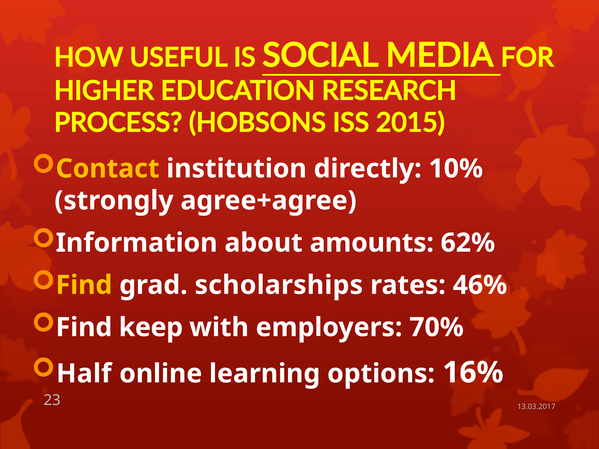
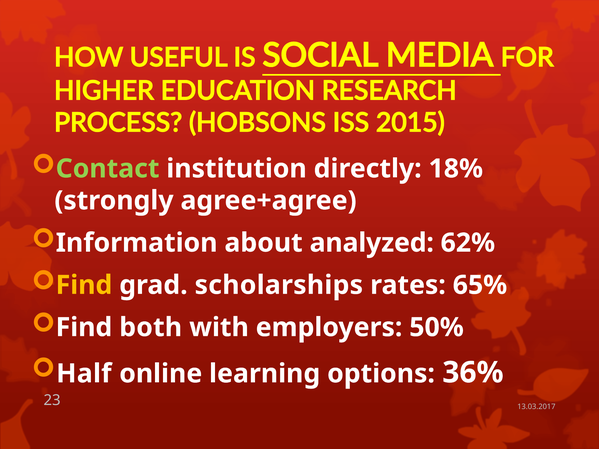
Contact colour: yellow -> light green
10%: 10% -> 18%
amounts: amounts -> analyzed
46%: 46% -> 65%
keep: keep -> both
70%: 70% -> 50%
16%: 16% -> 36%
